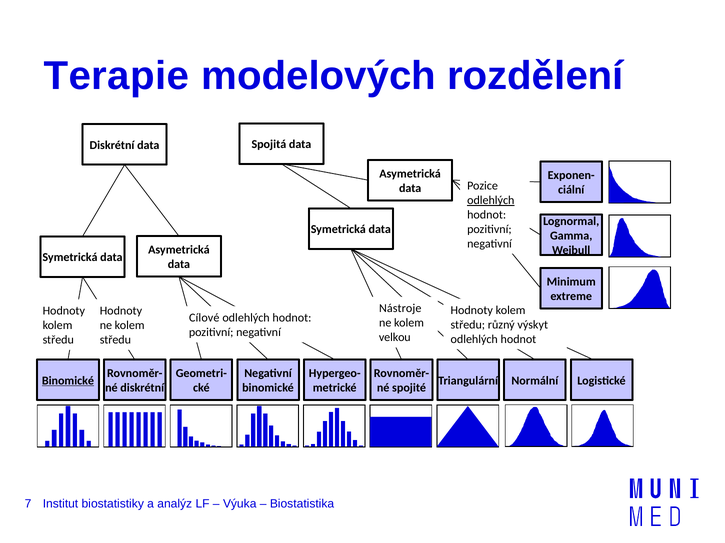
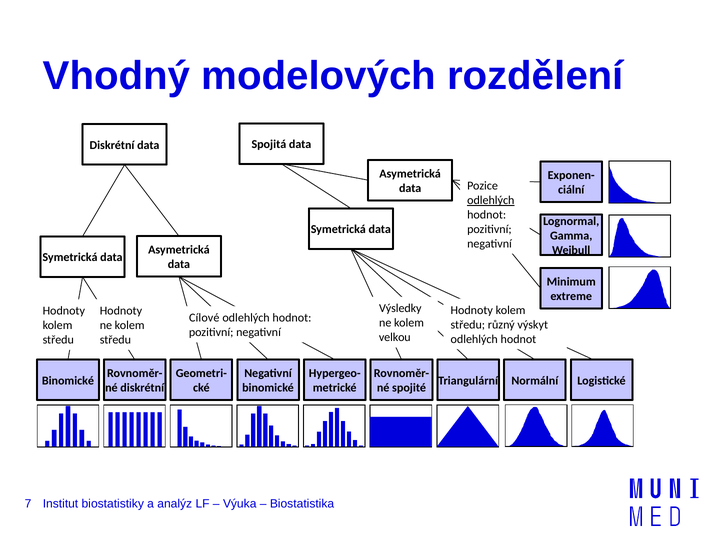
Terapie: Terapie -> Vhodný
Nástroje: Nástroje -> Výsledky
Binomické at (68, 381) underline: present -> none
